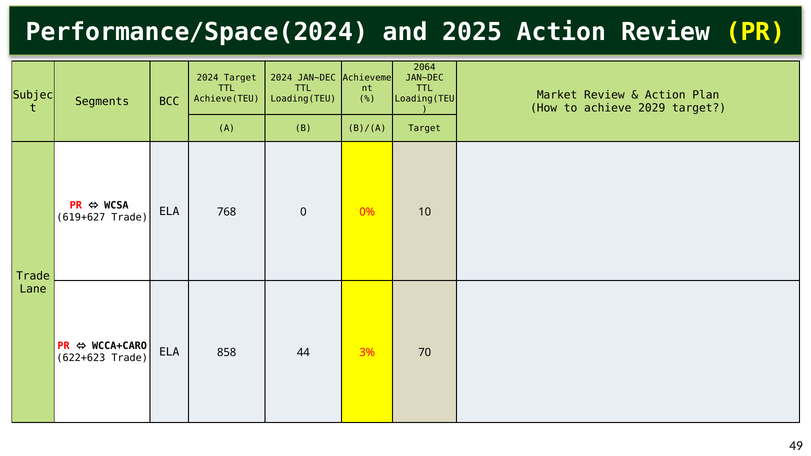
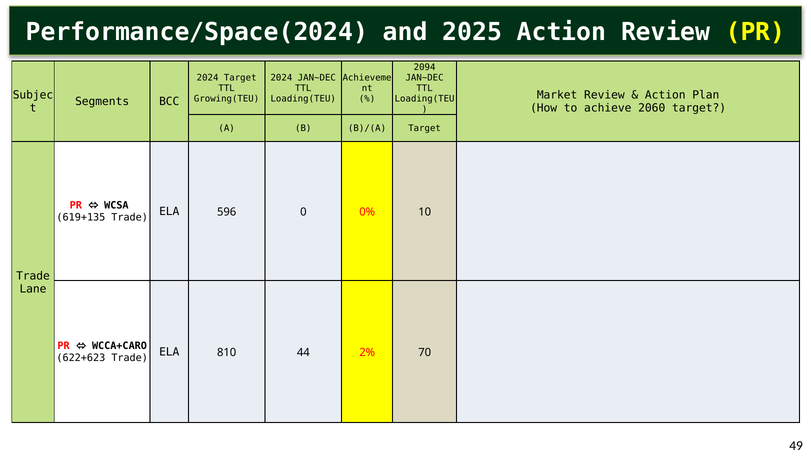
2064: 2064 -> 2094
Achieve(TEU: Achieve(TEU -> Growing(TEU
2029: 2029 -> 2060
768: 768 -> 596
619+627: 619+627 -> 619+135
858: 858 -> 810
3%: 3% -> 2%
